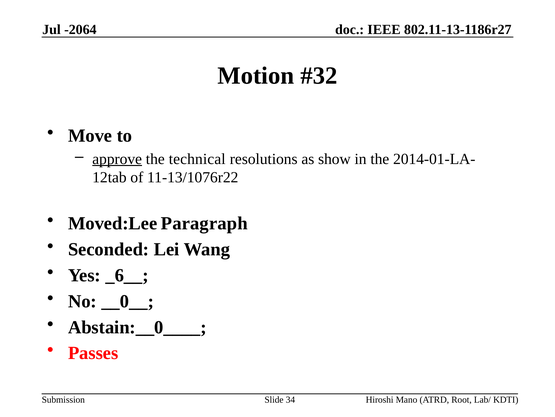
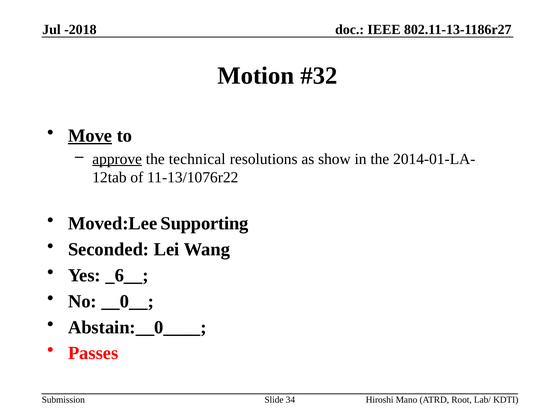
-2064: -2064 -> -2018
Move underline: none -> present
Paragraph: Paragraph -> Supporting
